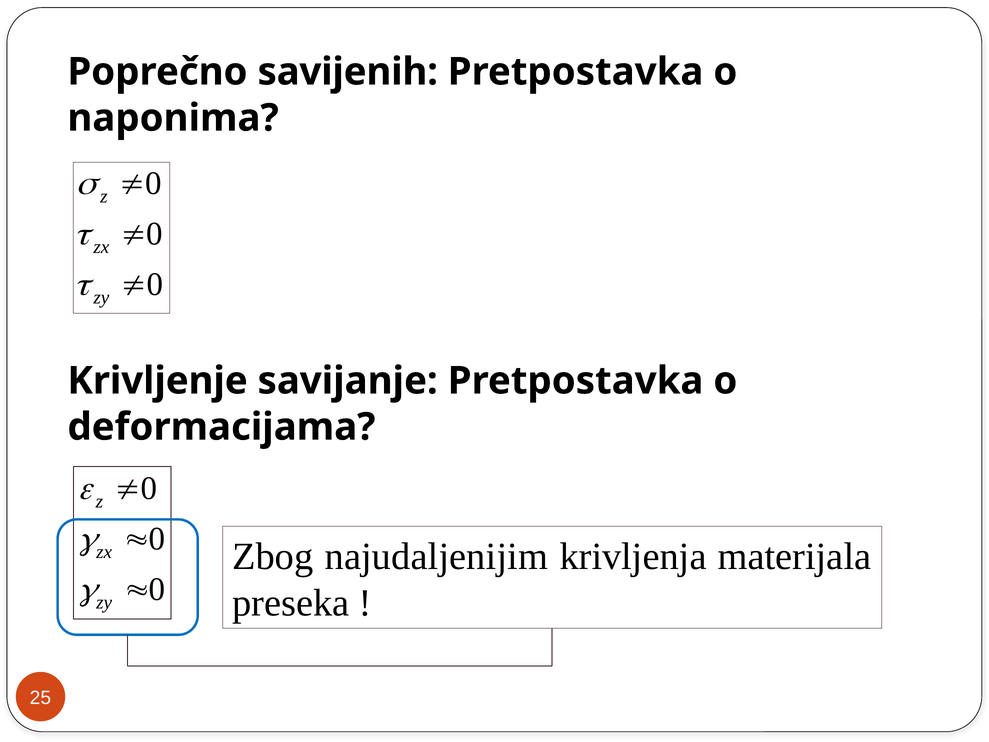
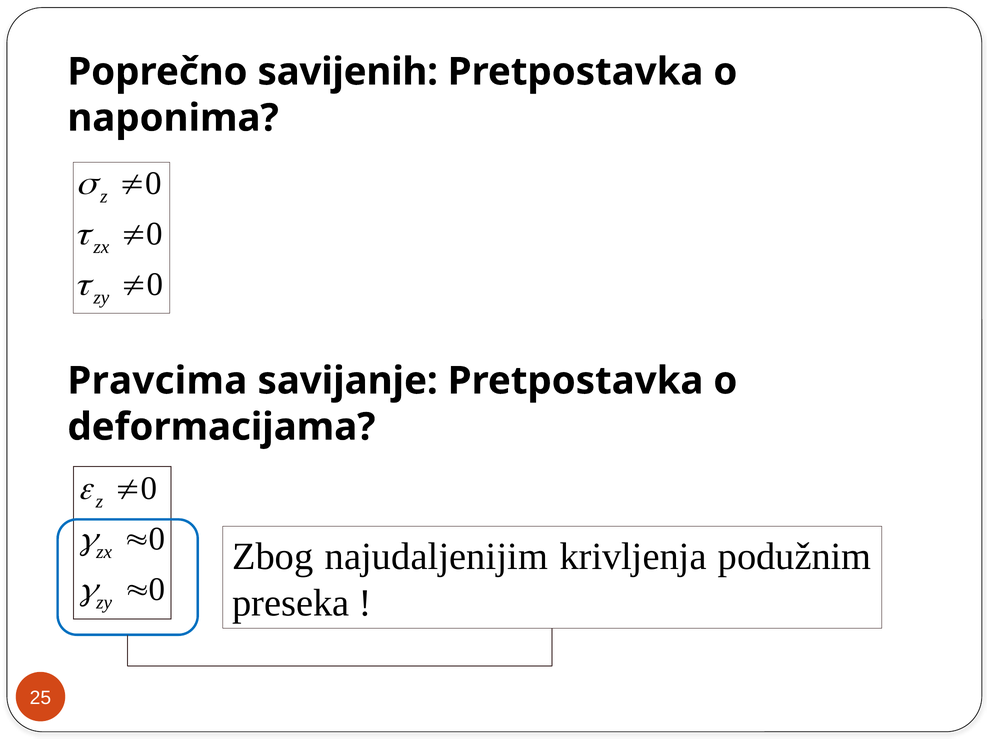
Krivljenje: Krivljenje -> Pravcima
materijala: materijala -> podužnim
